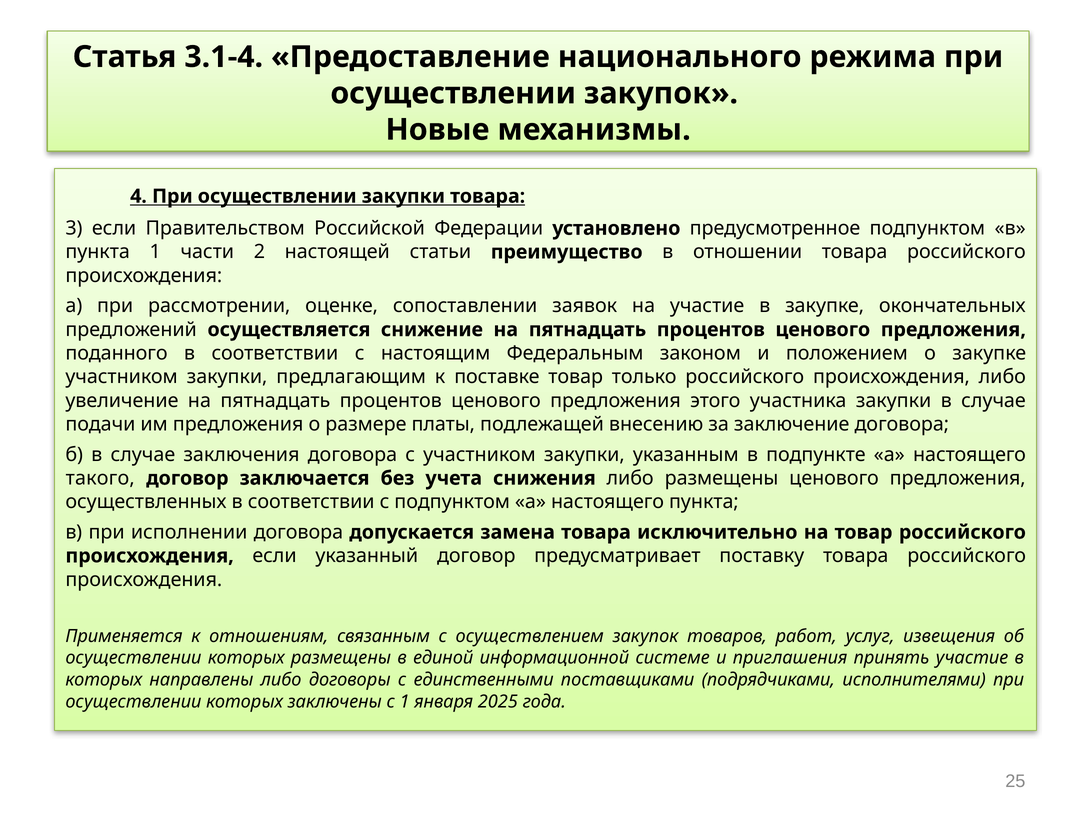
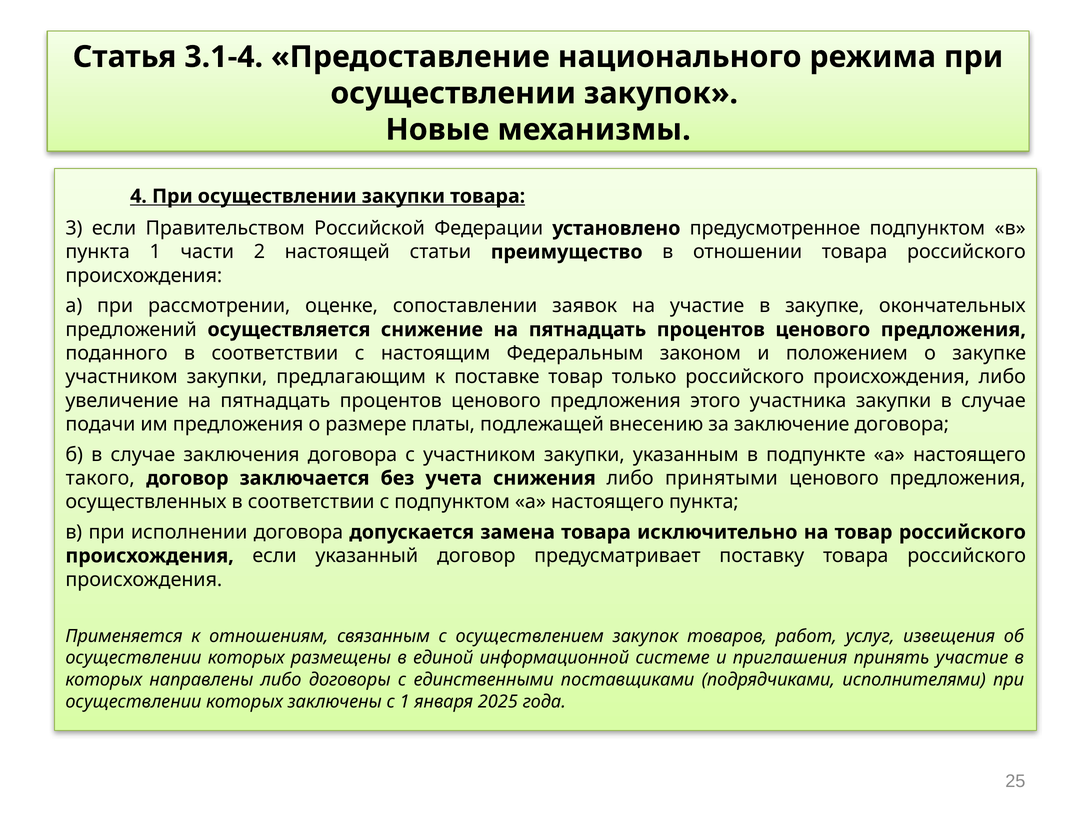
либо размещены: размещены -> принятыми
